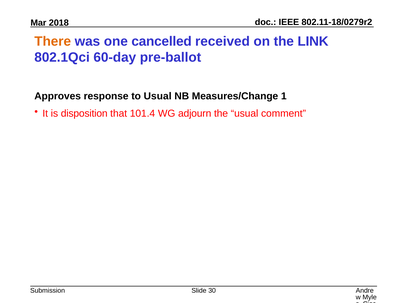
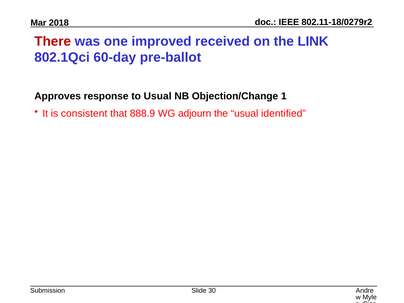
There colour: orange -> red
cancelled: cancelled -> improved
Measures/Change: Measures/Change -> Objection/Change
disposition: disposition -> consistent
101.4: 101.4 -> 888.9
comment: comment -> identified
